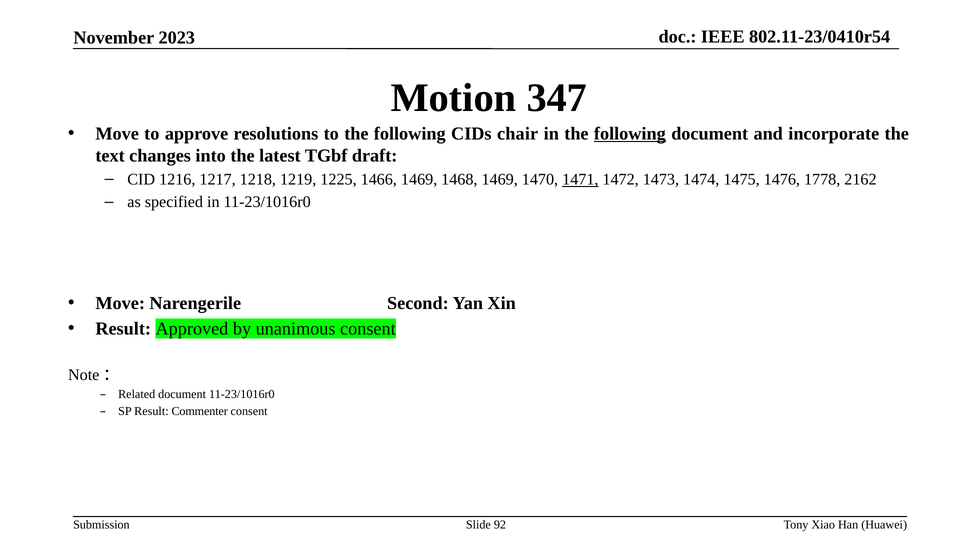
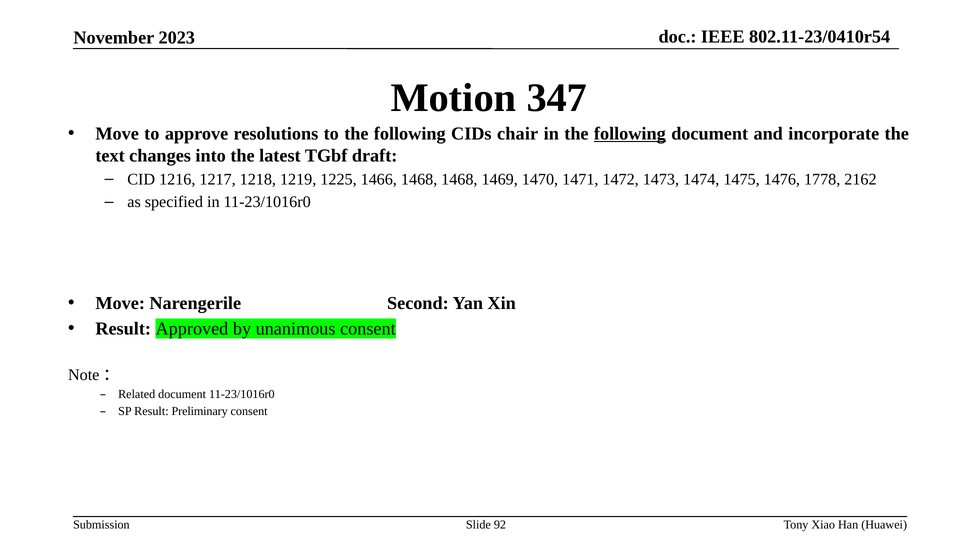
1466 1469: 1469 -> 1468
1471 underline: present -> none
Commenter: Commenter -> Preliminary
